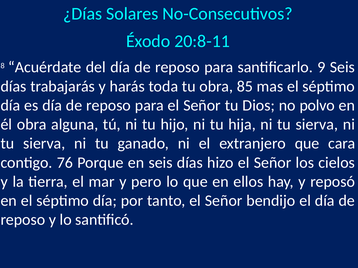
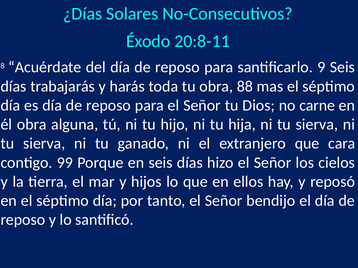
85: 85 -> 88
polvo: polvo -> carne
76: 76 -> 99
pero: pero -> hijos
